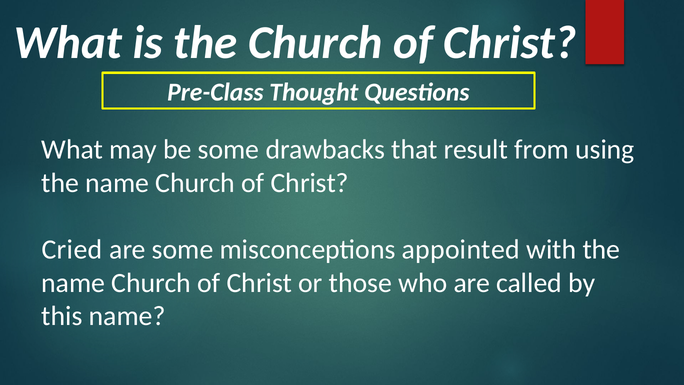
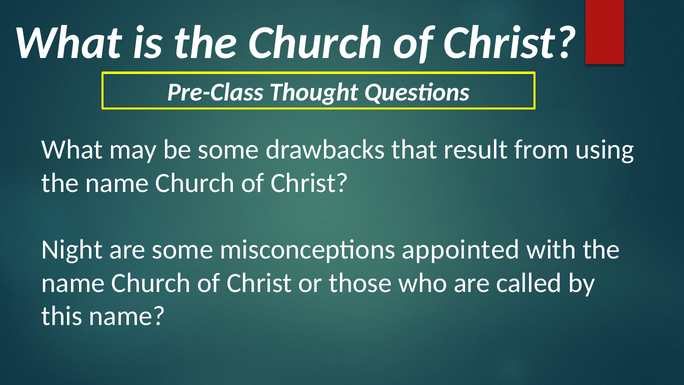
Cried: Cried -> Night
